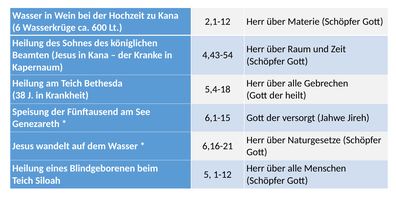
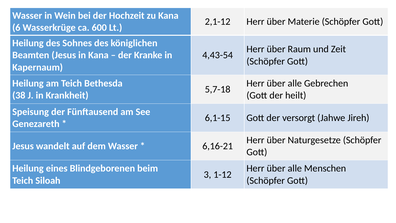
5,4-18: 5,4-18 -> 5,7-18
5: 5 -> 3
